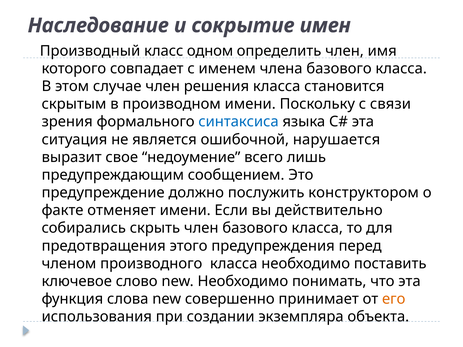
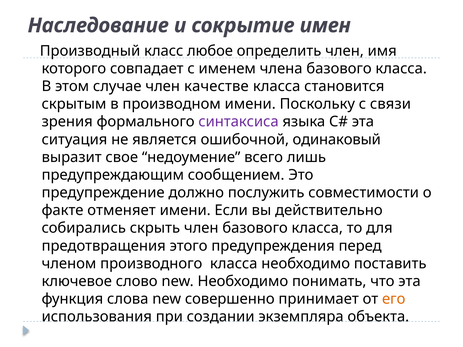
одном: одном -> любое
решения: решения -> качестве
синтаксиса colour: blue -> purple
нарушается: нарушается -> одинаковый
конструктором: конструктором -> совместимости
